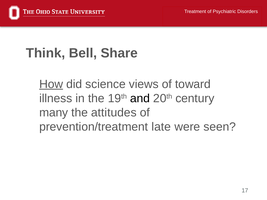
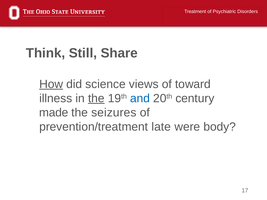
Bell: Bell -> Still
the at (96, 98) underline: none -> present
and colour: black -> blue
many: many -> made
attitudes: attitudes -> seizures
seen: seen -> body
